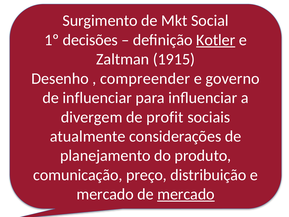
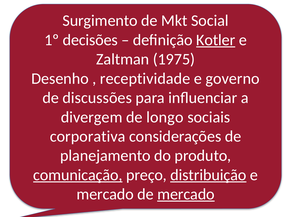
1915: 1915 -> 1975
compreender: compreender -> receptividade
de influenciar: influenciar -> discussões
profit: profit -> longo
atualmente: atualmente -> corporativa
comunicação underline: none -> present
distribuição underline: none -> present
